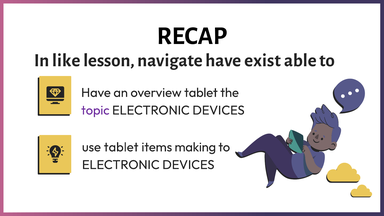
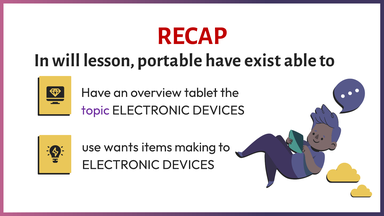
RECAP colour: black -> red
like: like -> will
navigate: navigate -> portable
use tablet: tablet -> wants
